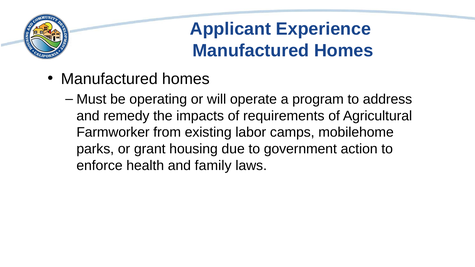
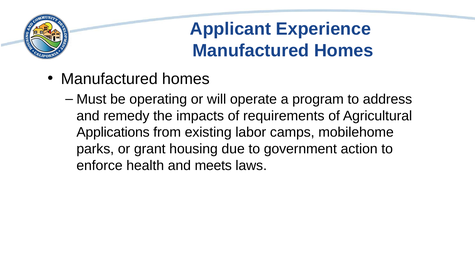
Farmworker: Farmworker -> Applications
family: family -> meets
